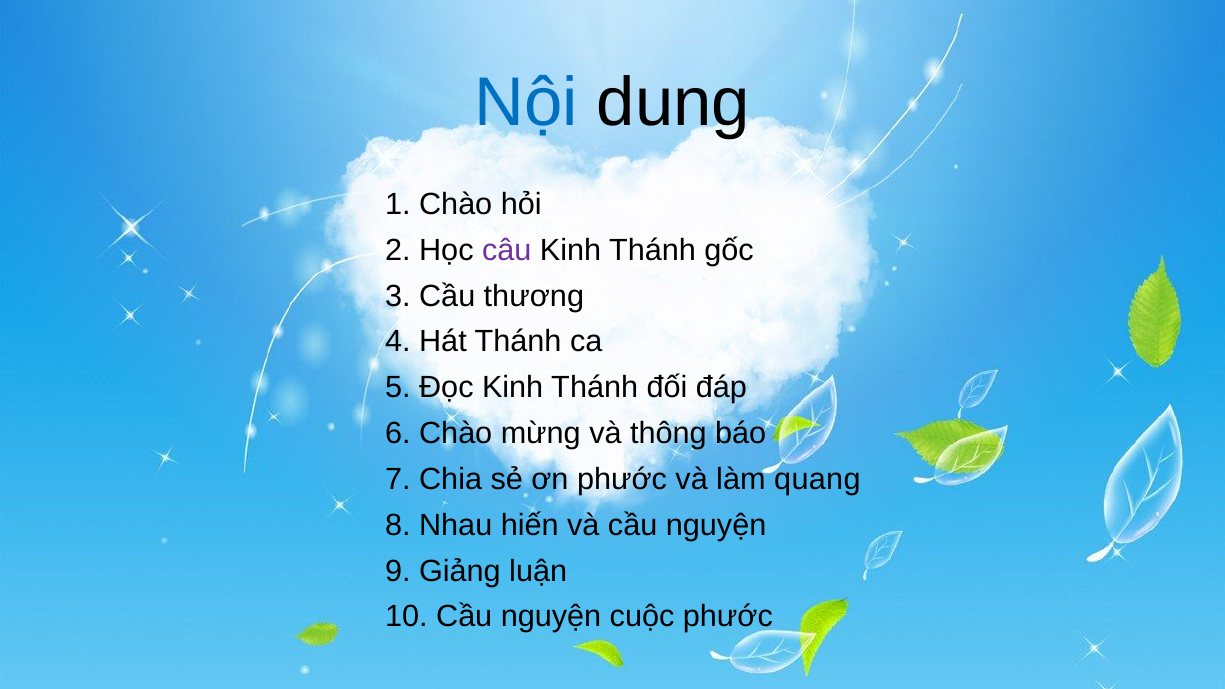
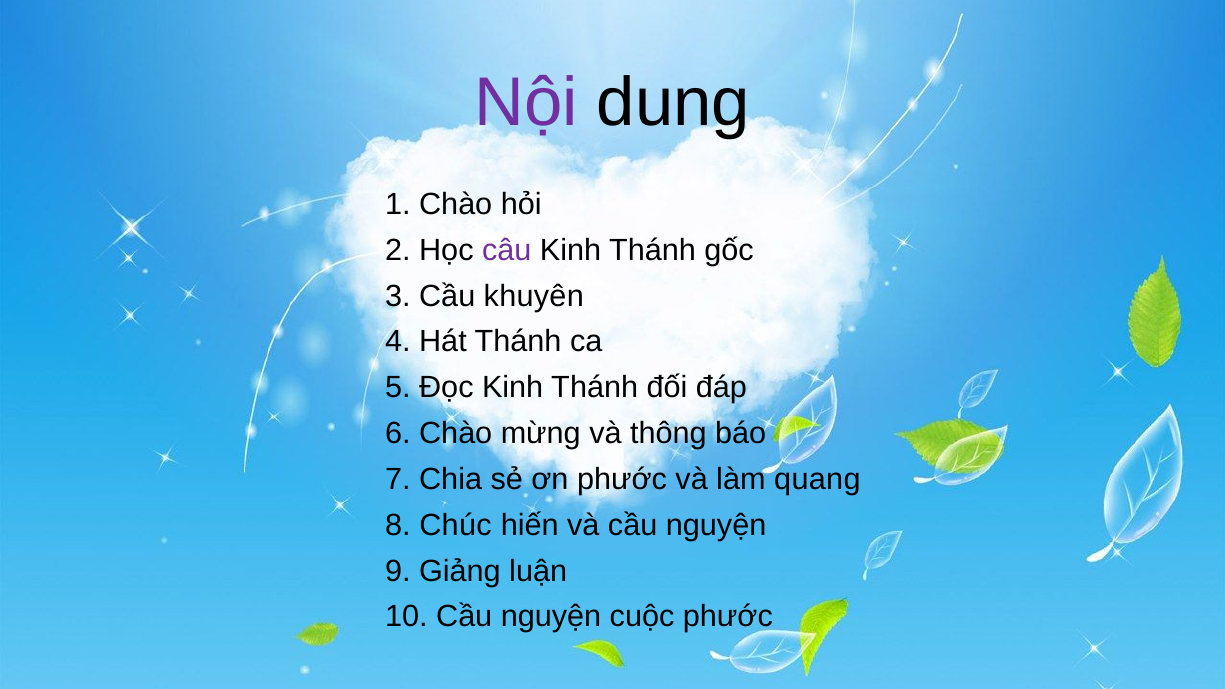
Nội colour: blue -> purple
thương: thương -> khuyên
Nhau: Nhau -> Chúc
